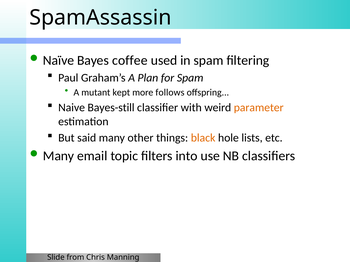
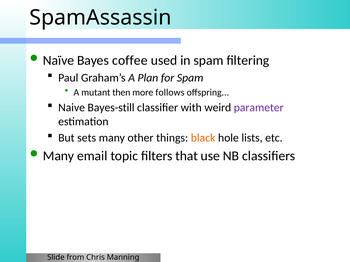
kept: kept -> then
parameter colour: orange -> purple
said: said -> sets
into: into -> that
